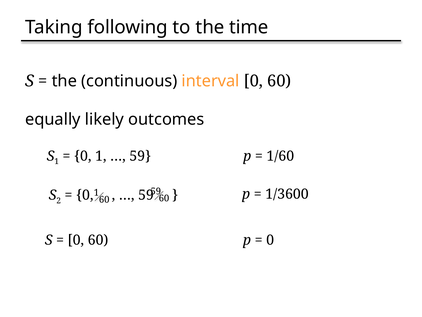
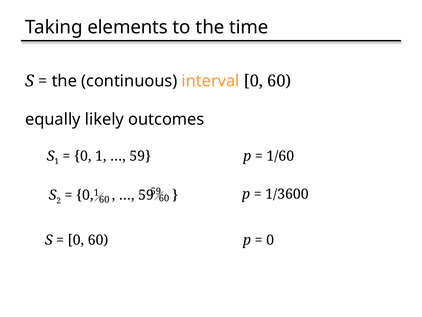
following: following -> elements
